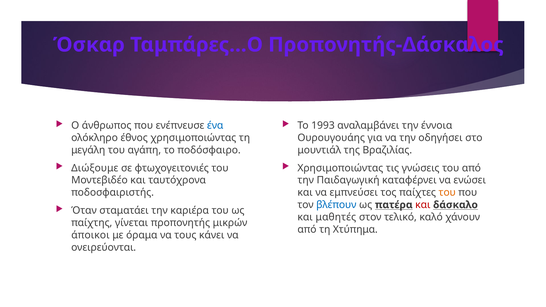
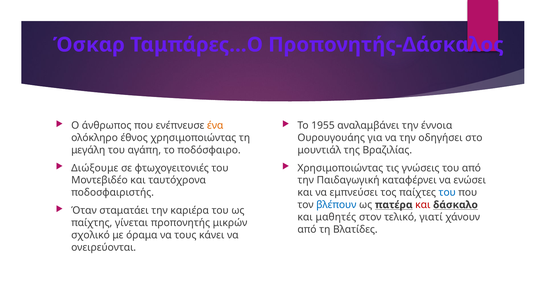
ένα colour: blue -> orange
1993: 1993 -> 1955
του at (447, 193) colour: orange -> blue
καλό: καλό -> γιατί
Χτύπημα: Χτύπημα -> Βλατίδες
άποικοι: άποικοι -> σχολικό
